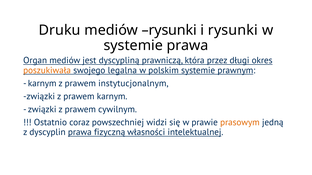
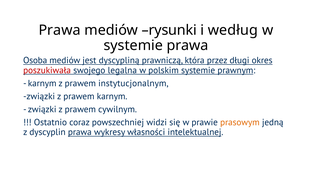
Druku at (60, 30): Druku -> Prawa
i rysunki: rysunki -> według
Organ: Organ -> Osoba
poszukiwała colour: orange -> red
fizyczną: fizyczną -> wykresy
